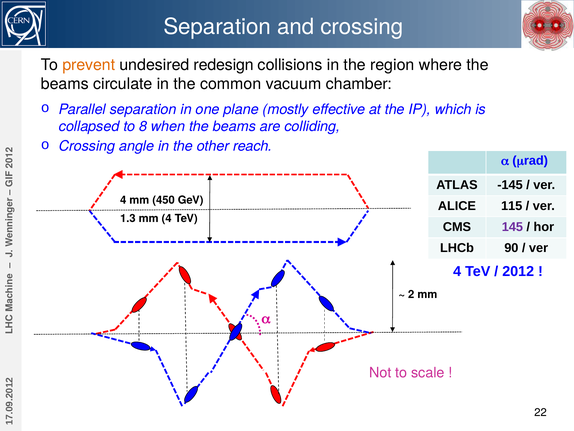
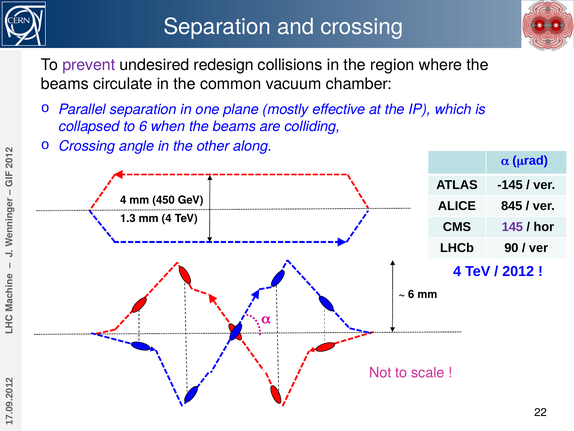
prevent colour: orange -> purple
to 8: 8 -> 6
reach: reach -> along
115: 115 -> 845
2 at (411, 294): 2 -> 6
